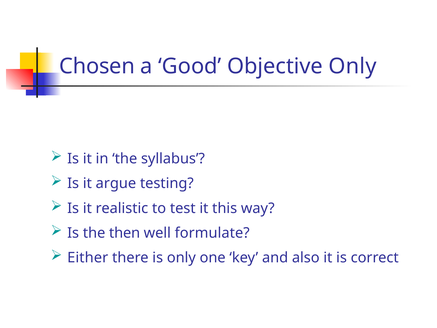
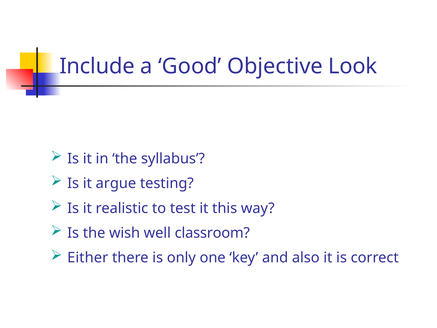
Chosen: Chosen -> Include
Objective Only: Only -> Look
then: then -> wish
formulate: formulate -> classroom
